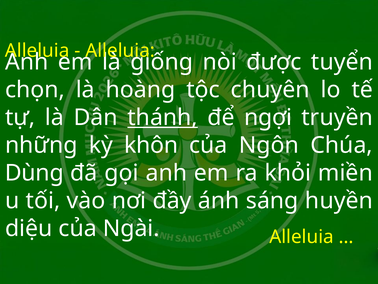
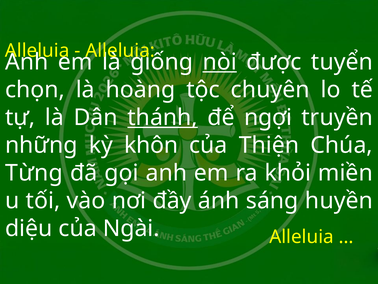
nòi underline: none -> present
Ngôn: Ngôn -> Thiện
Dùng: Dùng -> Từng
